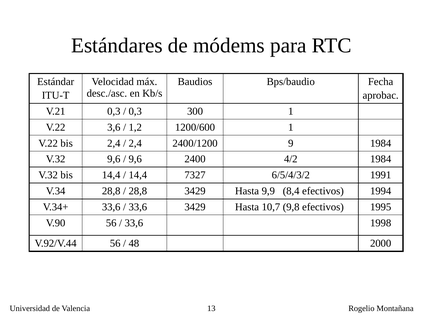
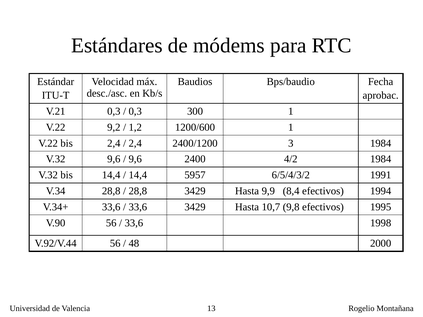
3,6: 3,6 -> 9,2
9: 9 -> 3
7327: 7327 -> 5957
